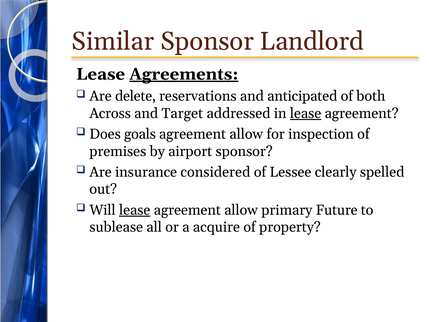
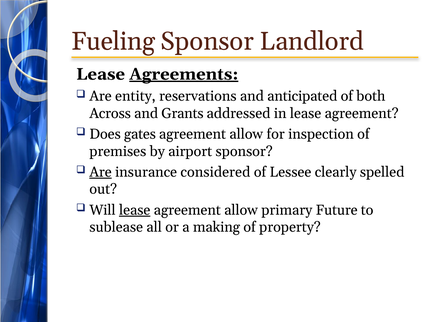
Similar: Similar -> Fueling
delete: delete -> entity
Target: Target -> Grants
lease at (306, 113) underline: present -> none
goals: goals -> gates
Are at (101, 172) underline: none -> present
acquire: acquire -> making
